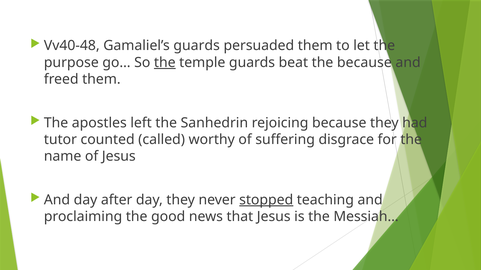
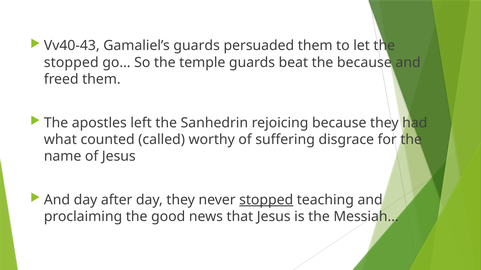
Vv40-48: Vv40-48 -> Vv40-43
purpose at (71, 63): purpose -> stopped
the at (165, 63) underline: present -> none
tutor: tutor -> what
